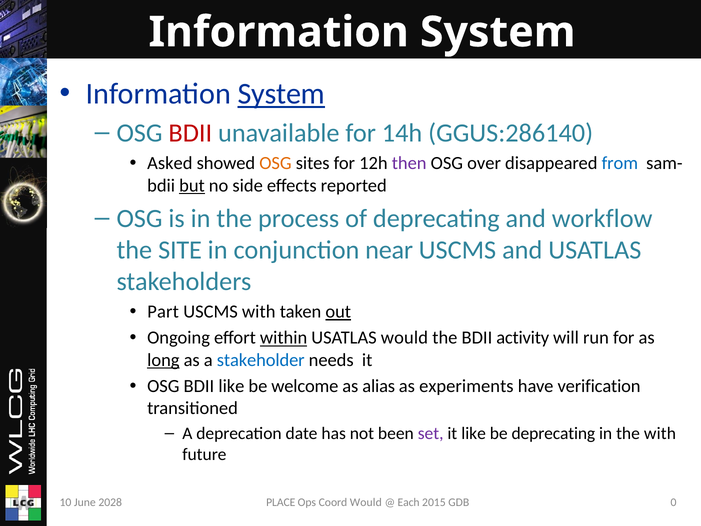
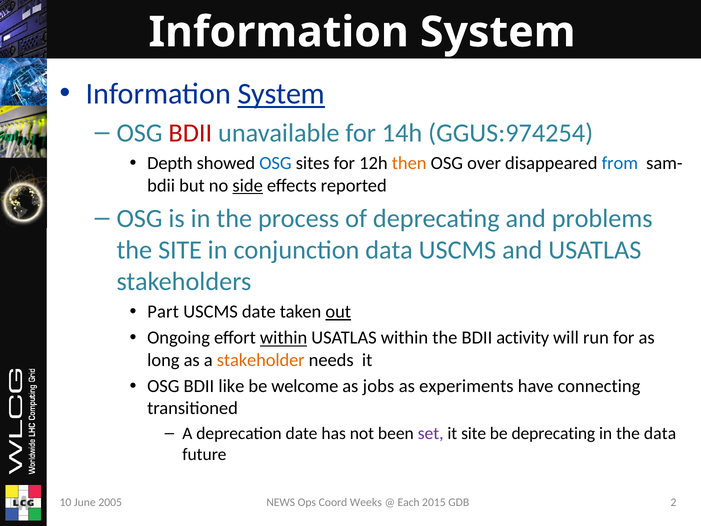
GGUS:286140: GGUS:286140 -> GGUS:974254
Asked: Asked -> Depth
OSG at (275, 163) colour: orange -> blue
then colour: purple -> orange
but underline: present -> none
side underline: none -> present
workflow: workflow -> problems
conjunction near: near -> data
USCMS with: with -> date
USATLAS would: would -> within
long underline: present -> none
stakeholder colour: blue -> orange
alias: alias -> jobs
verification: verification -> connecting
it like: like -> site
the with: with -> data
PLACE: PLACE -> NEWS
Coord Would: Would -> Weeks
0: 0 -> 2
2028: 2028 -> 2005
